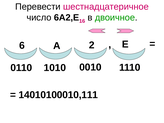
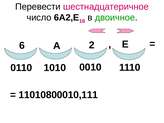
14010100010,111: 14010100010,111 -> 11010800010,111
